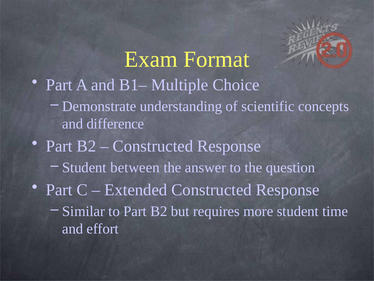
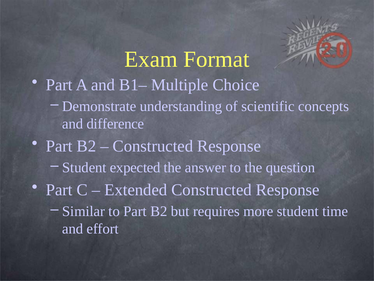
between: between -> expected
